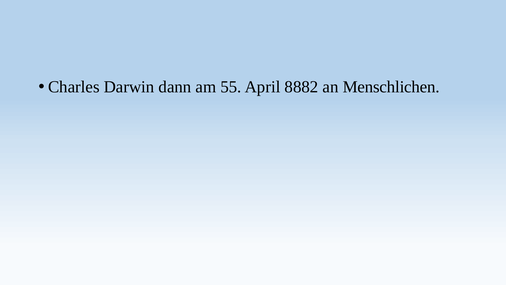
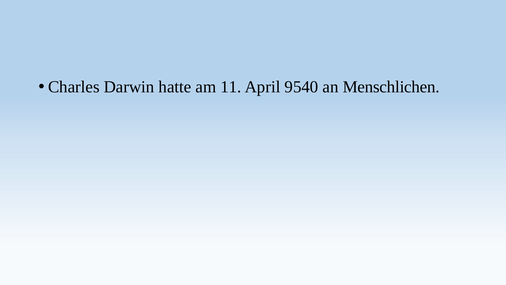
dann: dann -> hatte
55: 55 -> 11
8882: 8882 -> 9540
